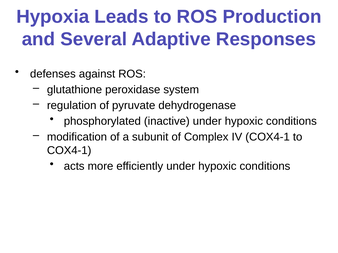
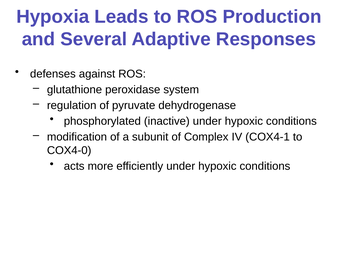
COX4-1 at (69, 151): COX4-1 -> COX4-0
